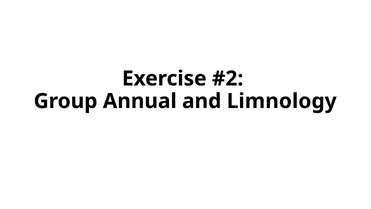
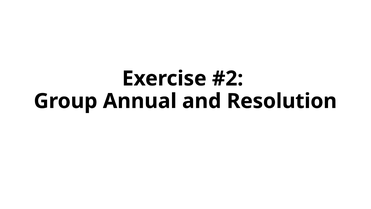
Limnology: Limnology -> Resolution
